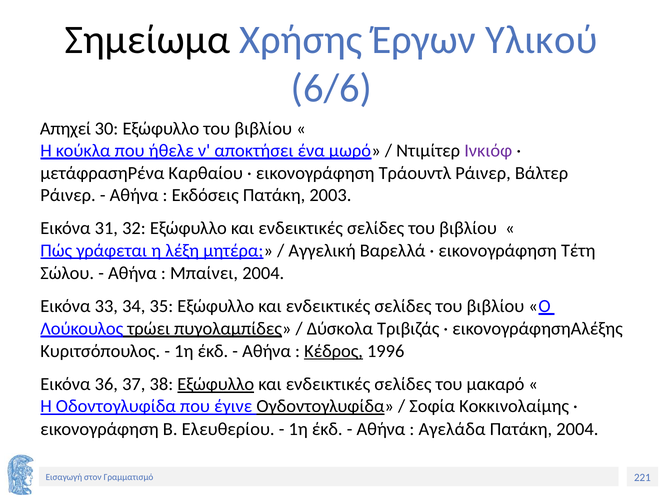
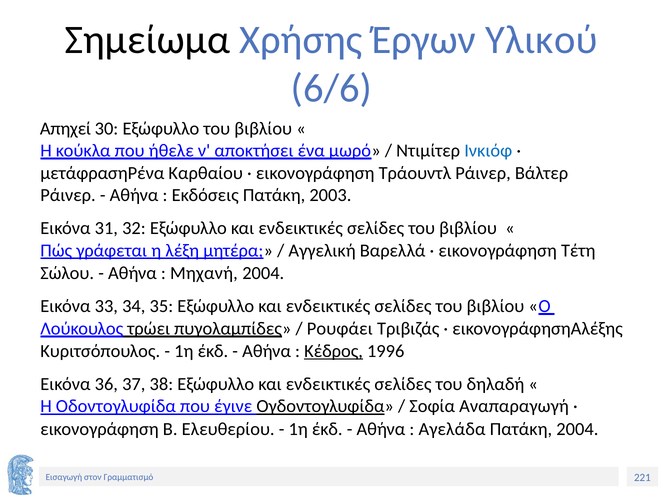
Ινκιόφ colour: purple -> blue
Μπαίνει: Μπαίνει -> Μηχανή
Δύσκολα: Δύσκολα -> Ρουφάει
Εξώφυλλο at (216, 385) underline: present -> none
μακαρό: μακαρό -> δηλαδή
Κοκκινολαίμης: Κοκκινολαίμης -> Αναπαραγωγή
